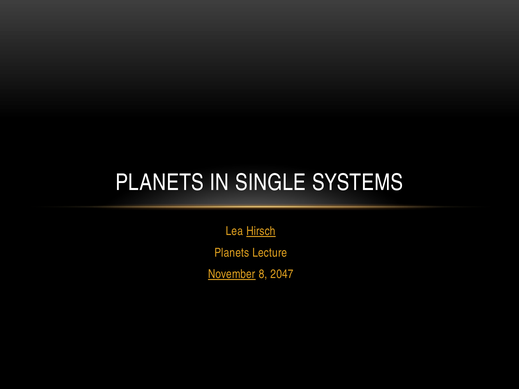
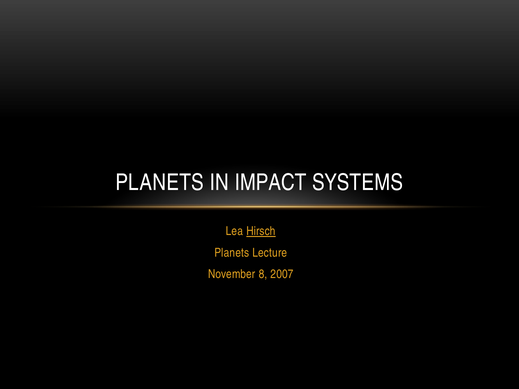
SINGLE: SINGLE -> IMPACT
November underline: present -> none
2047: 2047 -> 2007
